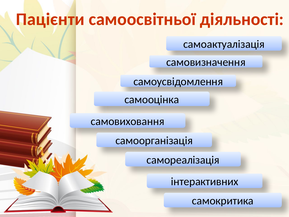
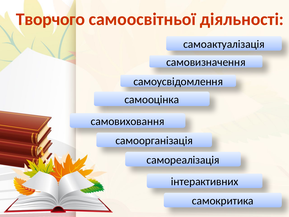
Пацієнти: Пацієнти -> Творчого
